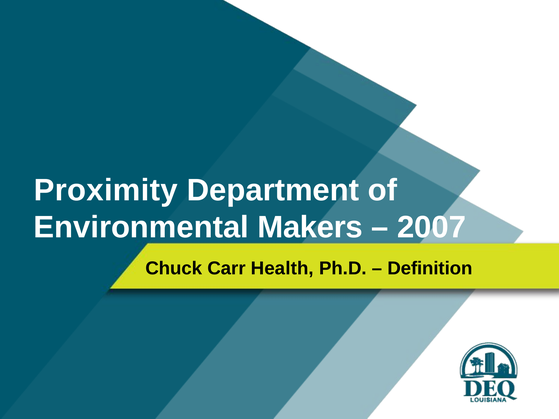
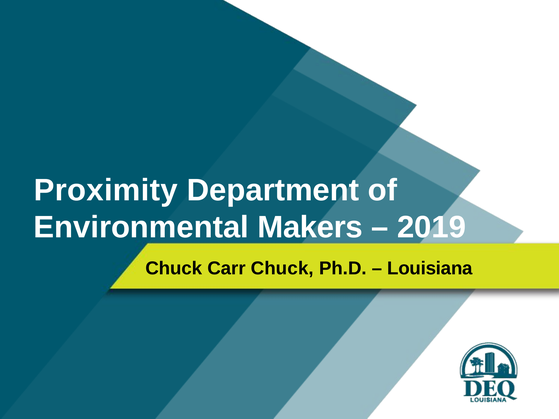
2007: 2007 -> 2019
Carr Health: Health -> Chuck
Definition: Definition -> Louisiana
